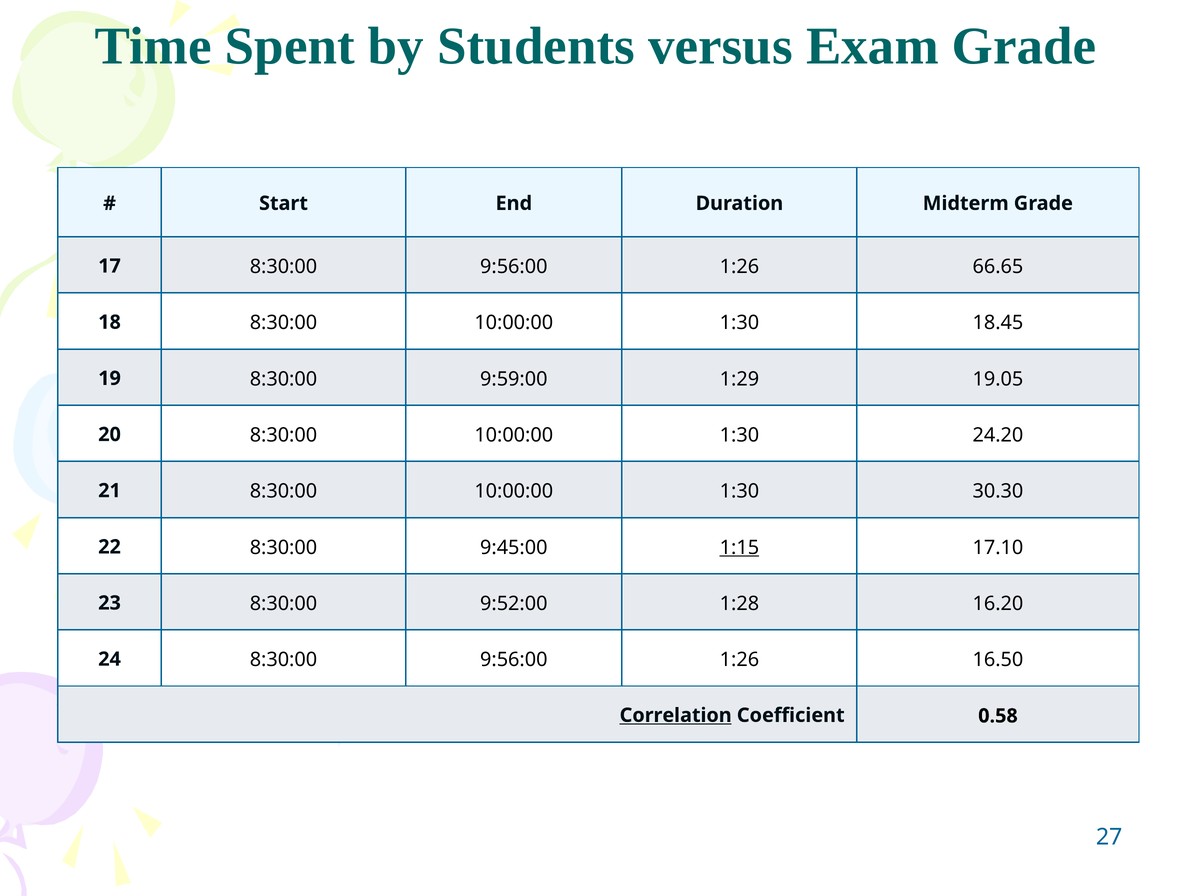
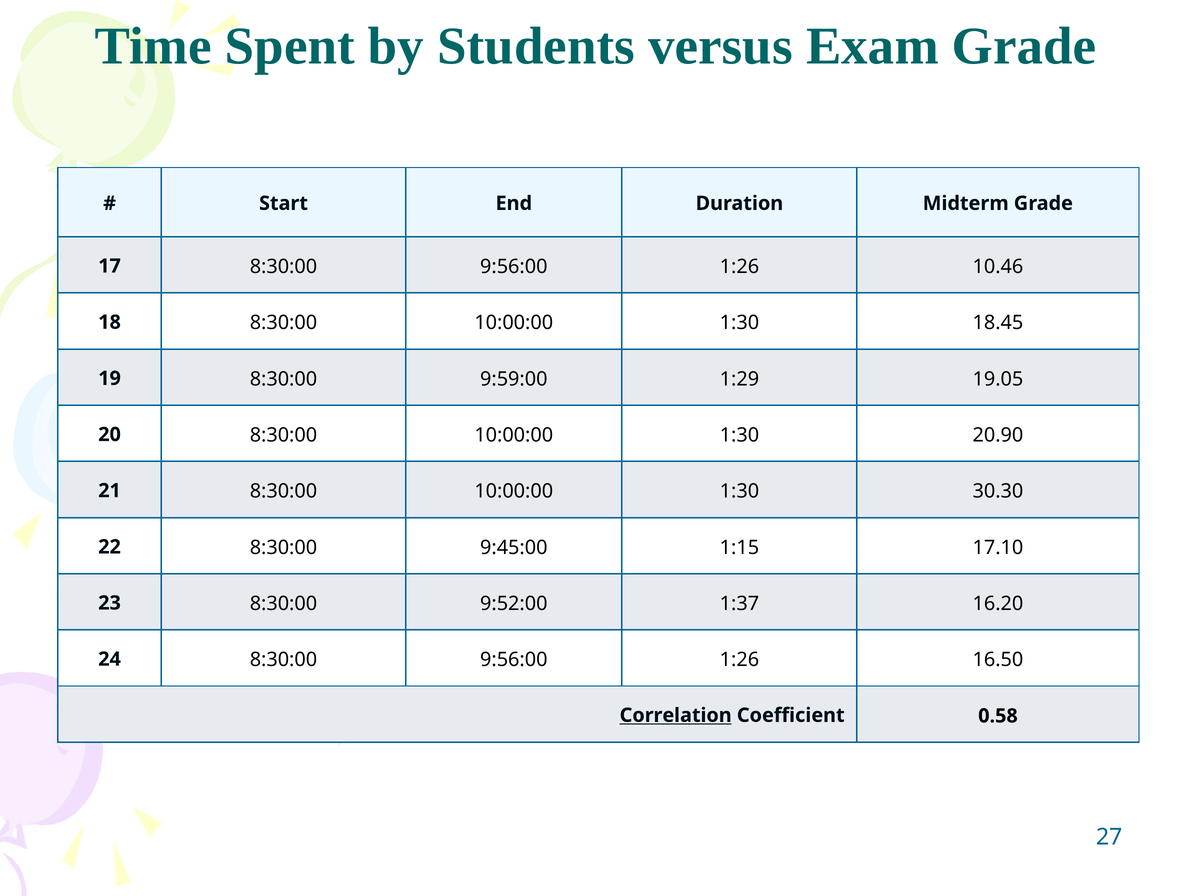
66.65: 66.65 -> 10.46
24.20: 24.20 -> 20.90
1:15 underline: present -> none
1:28: 1:28 -> 1:37
